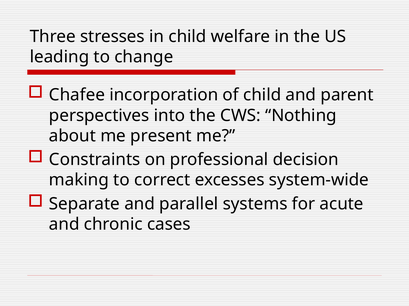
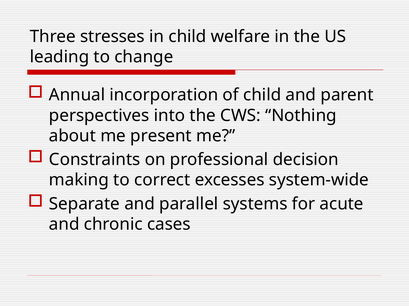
Chafee: Chafee -> Annual
